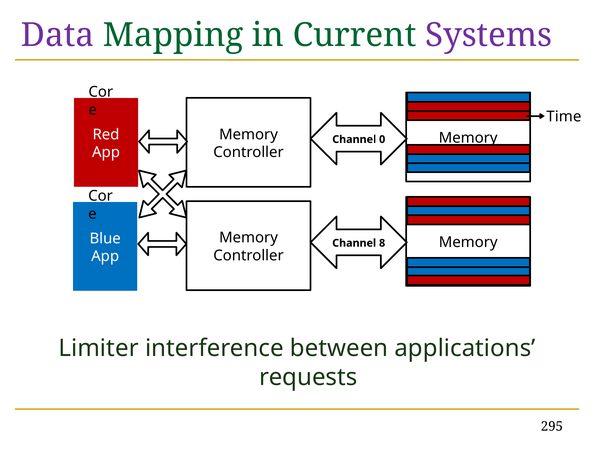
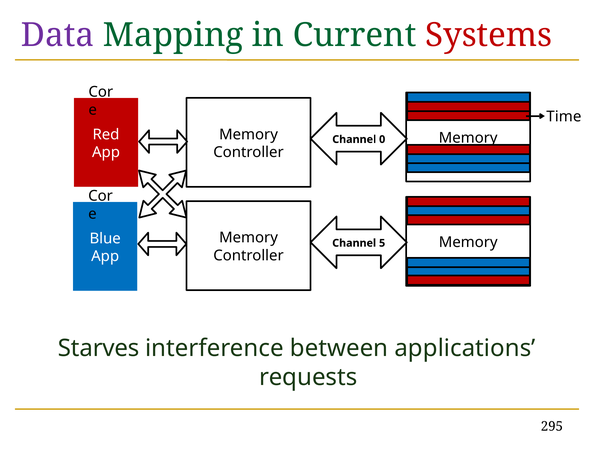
Systems colour: purple -> red
8: 8 -> 5
Limiter: Limiter -> Starves
